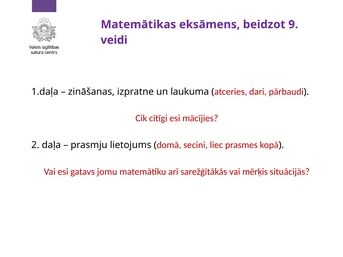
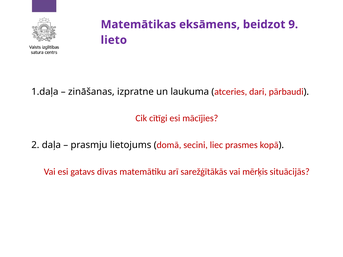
veidi: veidi -> lieto
jomu: jomu -> divas
